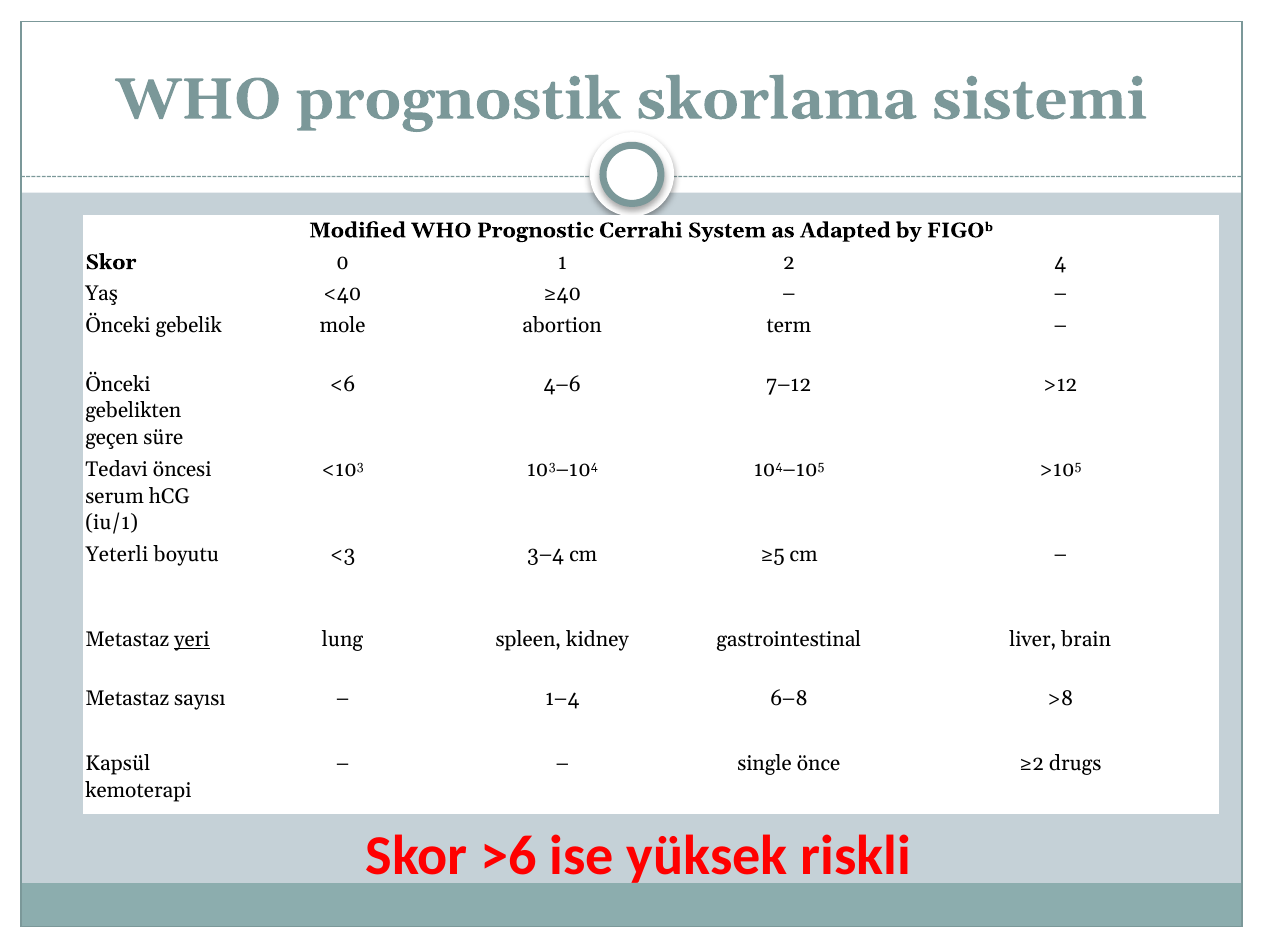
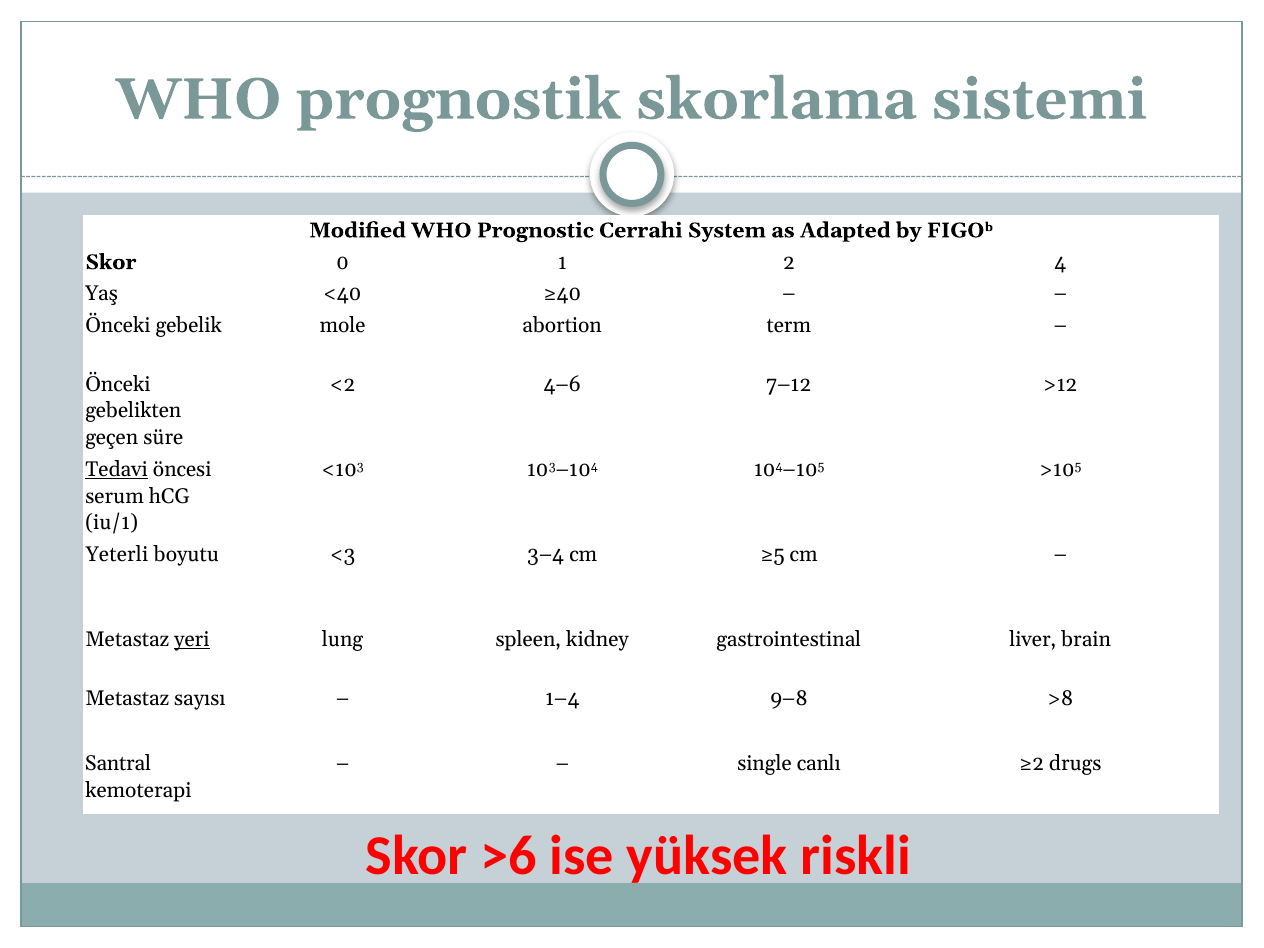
<6: <6 -> <2
Tedavi underline: none -> present
6–8: 6–8 -> 9–8
Kapsül: Kapsül -> Santral
önce: önce -> canlı
